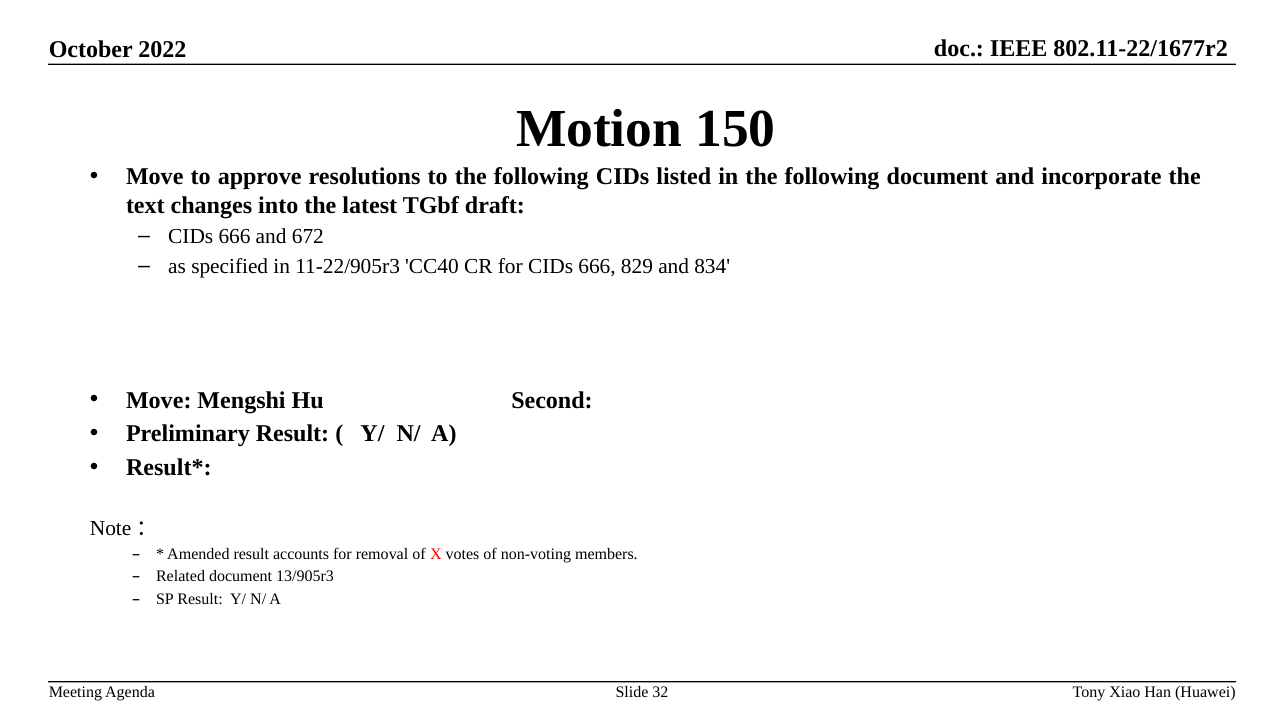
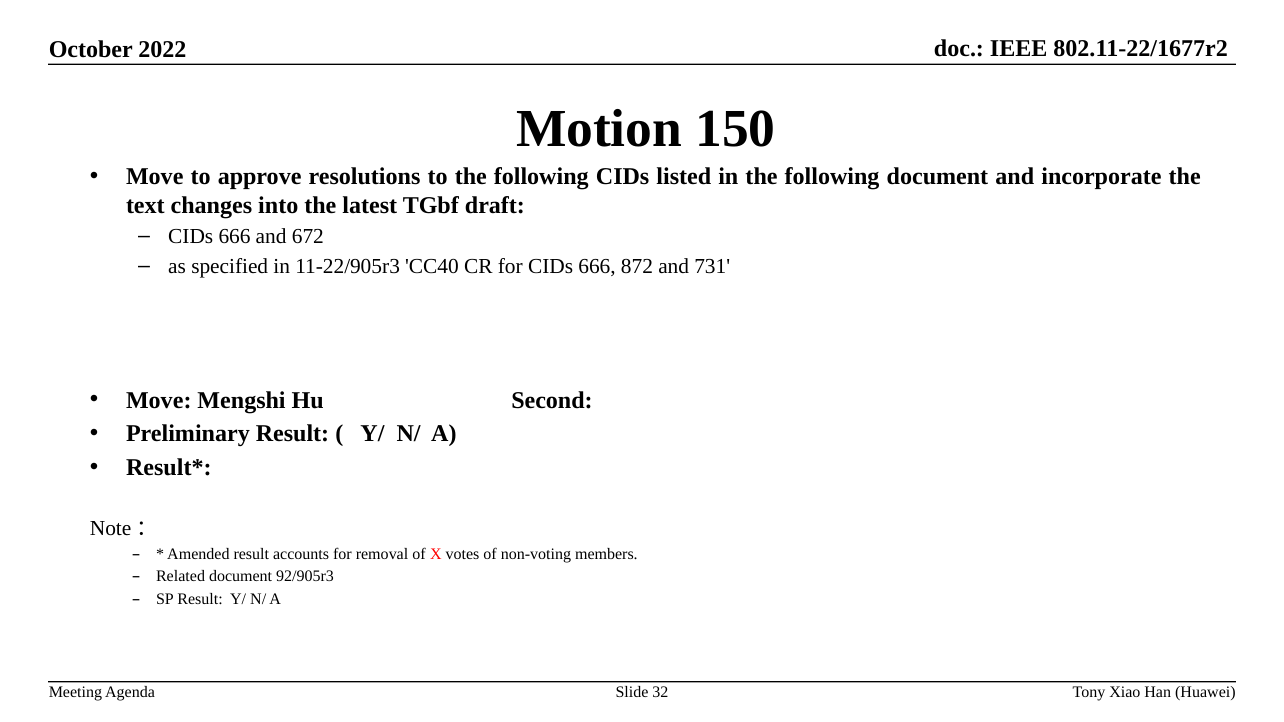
829: 829 -> 872
834: 834 -> 731
13/905r3: 13/905r3 -> 92/905r3
